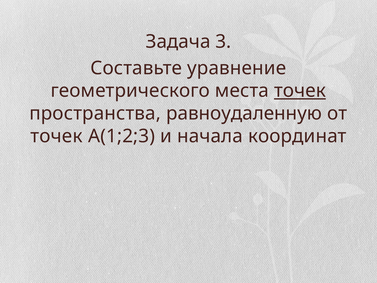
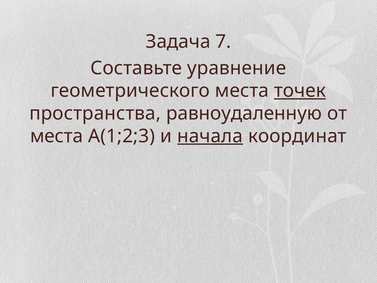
3: 3 -> 7
точек at (56, 136): точек -> места
начала underline: none -> present
